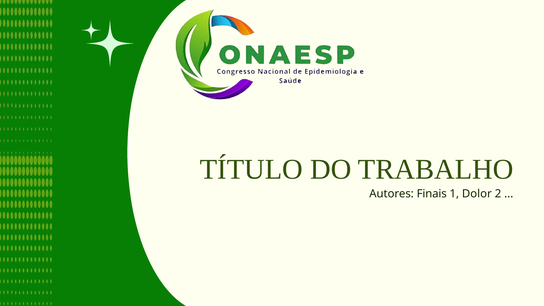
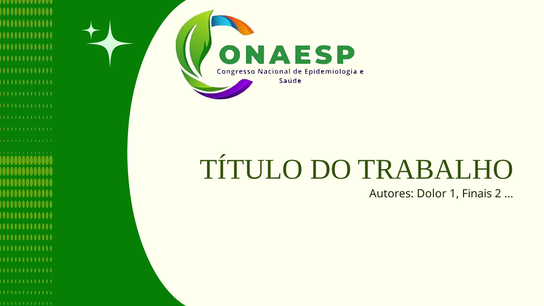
Finais: Finais -> Dolor
Dolor: Dolor -> Finais
